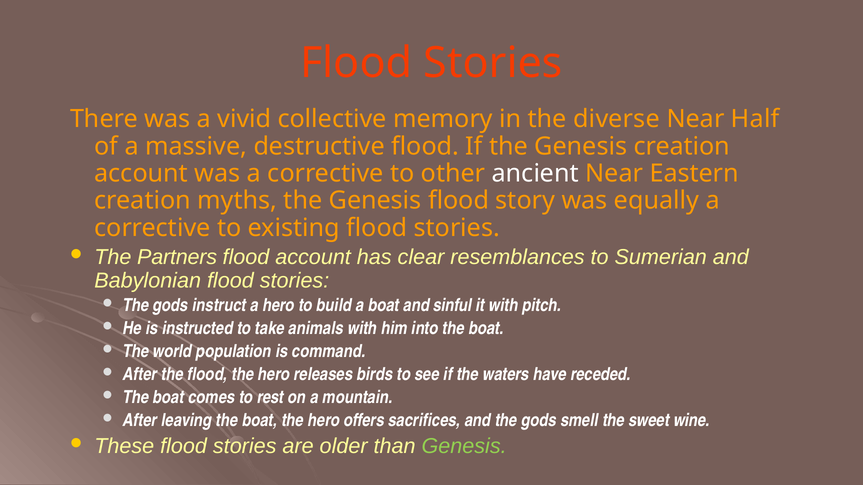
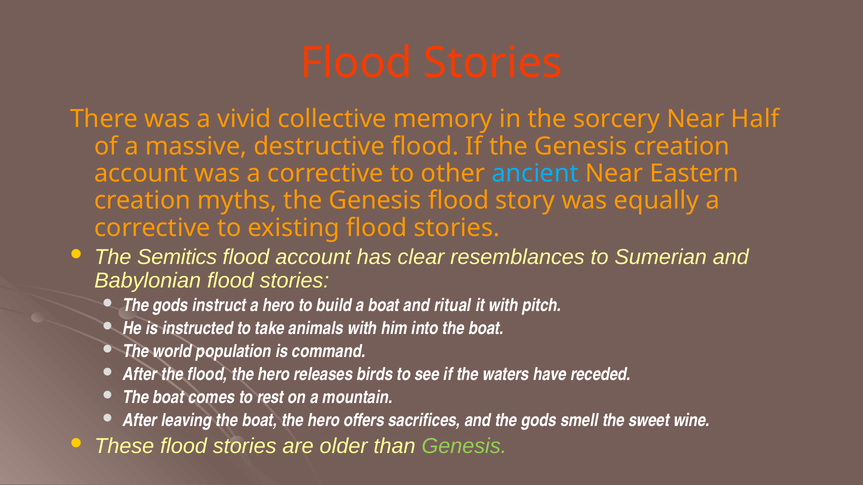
diverse: diverse -> sorcery
ancient colour: white -> light blue
Partners: Partners -> Semitics
sinful: sinful -> ritual
